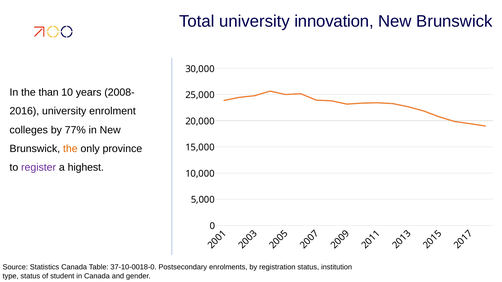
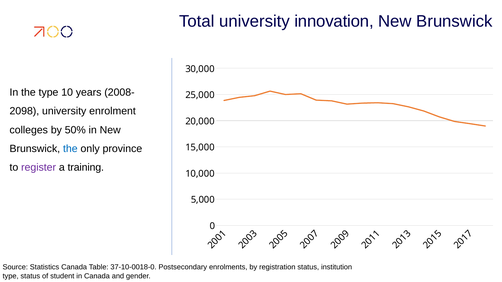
the than: than -> type
2016: 2016 -> 2098
77%: 77% -> 50%
the at (70, 149) colour: orange -> blue
highest: highest -> training
